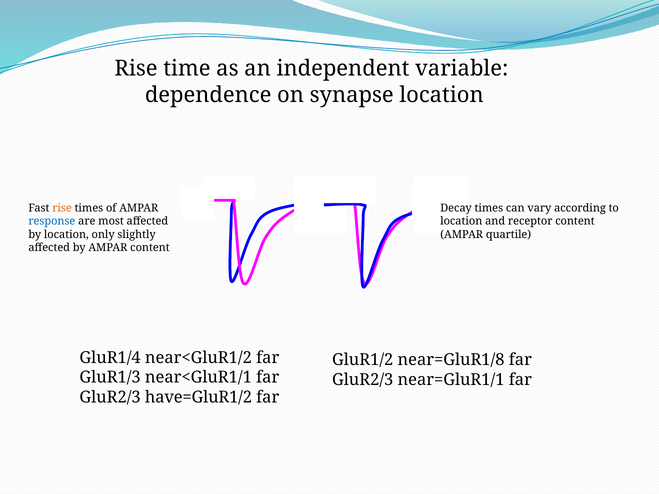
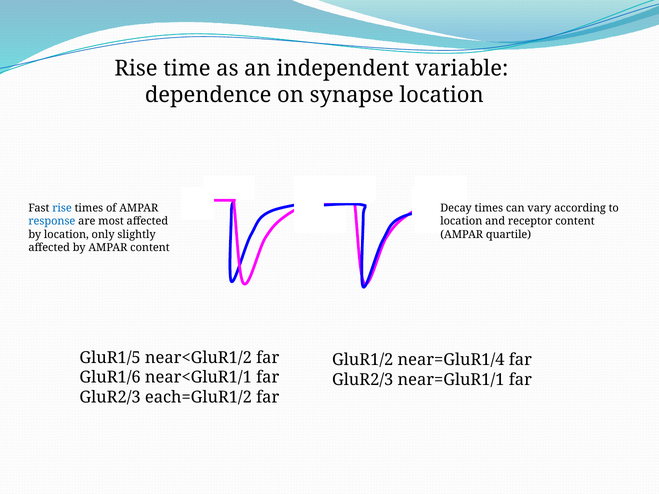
rise at (62, 208) colour: orange -> blue
GluR1/4: GluR1/4 -> GluR1/5
near=GluR1/8: near=GluR1/8 -> near=GluR1/4
GluR1/3: GluR1/3 -> GluR1/6
have=GluR1/2: have=GluR1/2 -> each=GluR1/2
